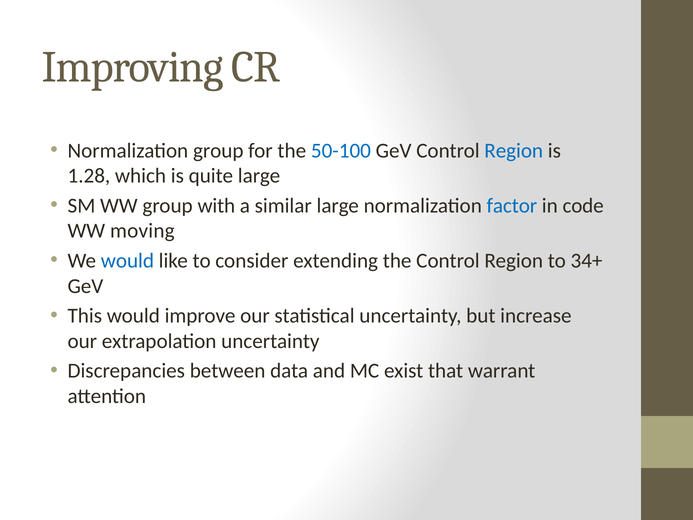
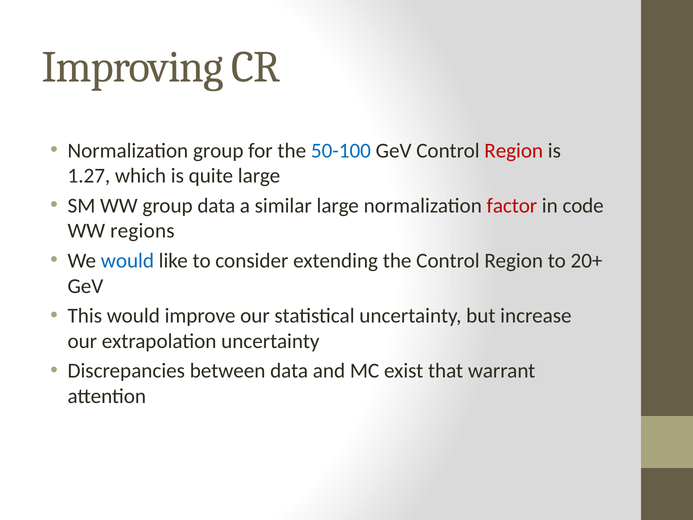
Region at (514, 150) colour: blue -> red
1.28: 1.28 -> 1.27
group with: with -> data
factor colour: blue -> red
moving: moving -> regions
34+: 34+ -> 20+
